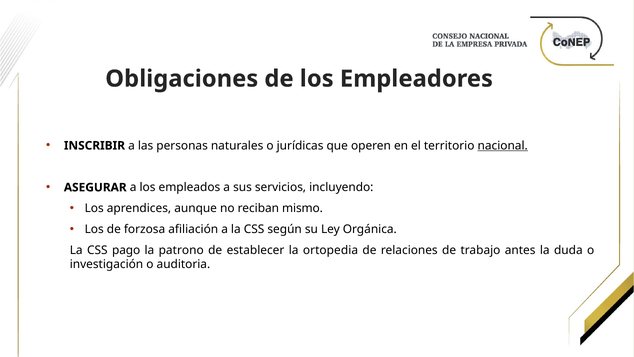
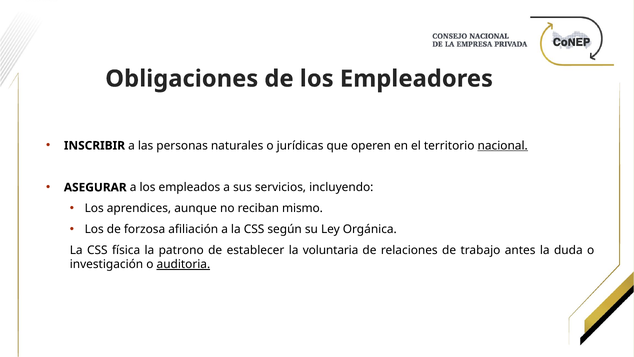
pago: pago -> física
ortopedia: ortopedia -> voluntaria
auditoria underline: none -> present
